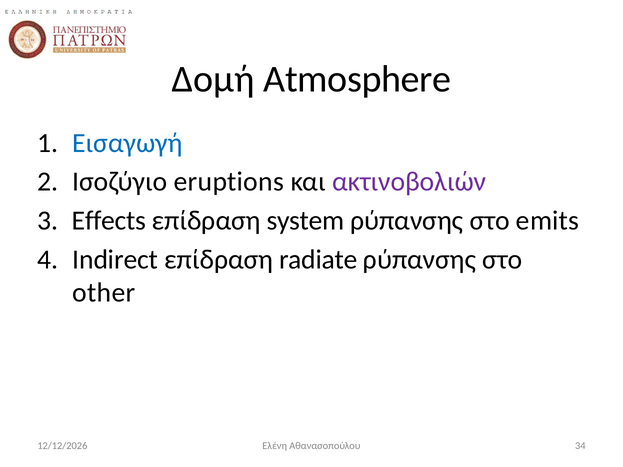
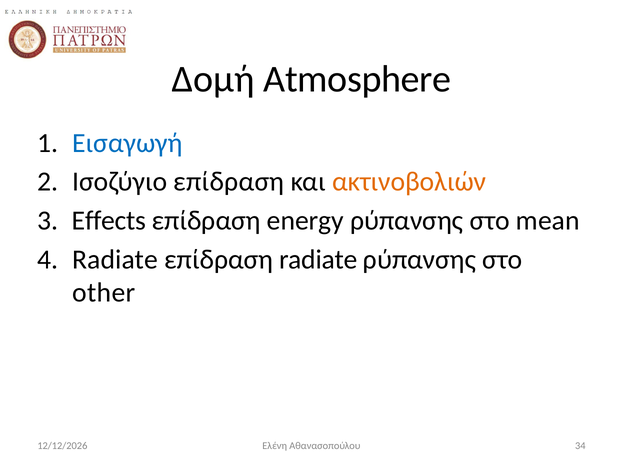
Ισοζύγιο eruptions: eruptions -> επίδραση
ακτινοβολιών colour: purple -> orange
system: system -> energy
emits: emits -> mean
Indirect at (115, 260): Indirect -> Radiate
